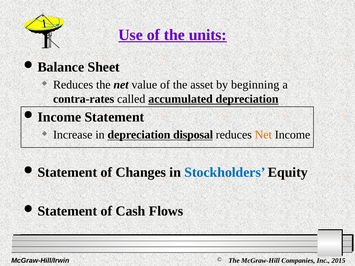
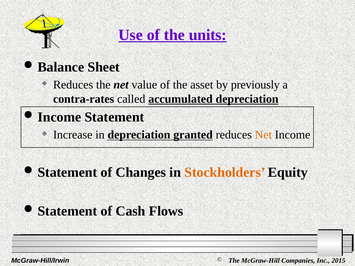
beginning: beginning -> previously
disposal: disposal -> granted
Stockholders colour: blue -> orange
